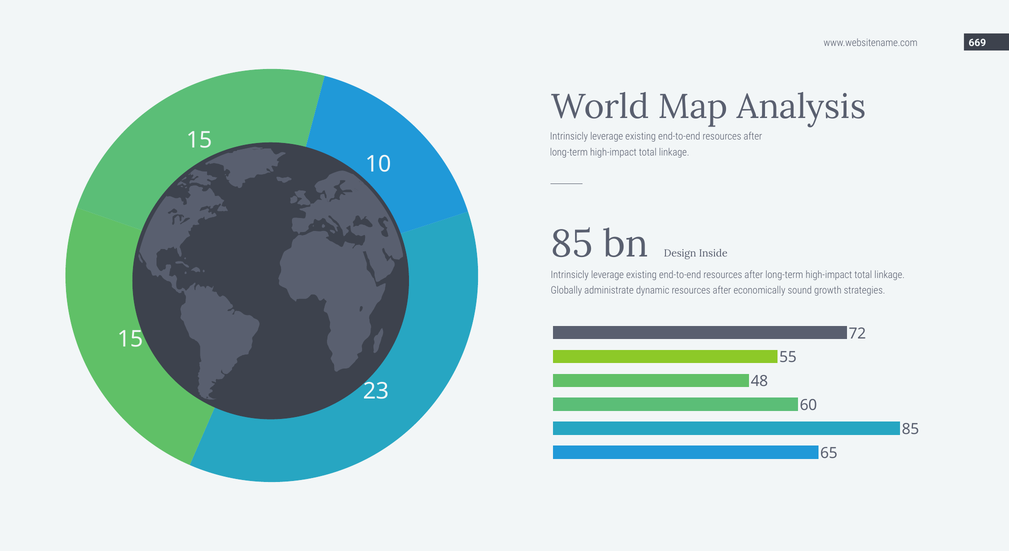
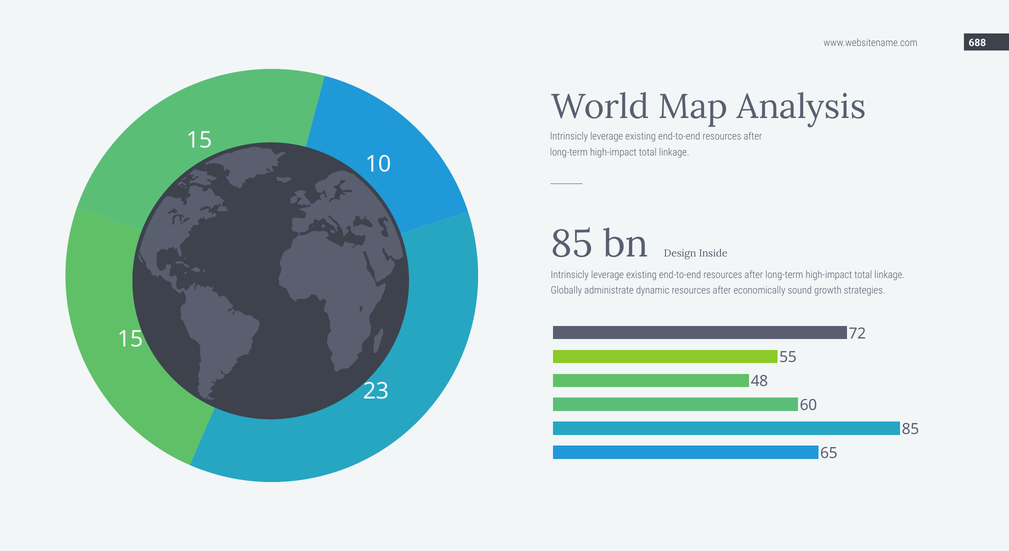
669: 669 -> 688
